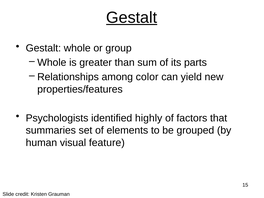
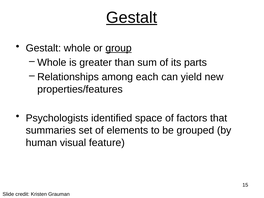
group underline: none -> present
color: color -> each
highly: highly -> space
